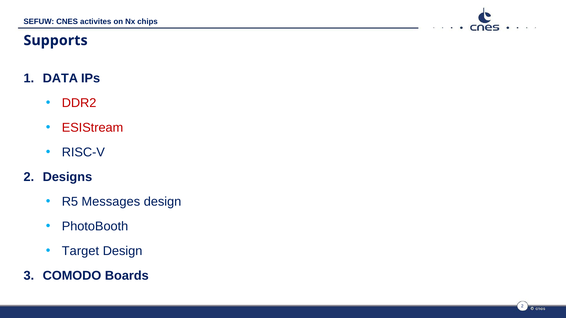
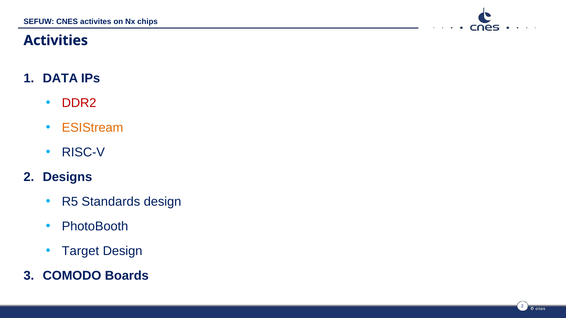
Supports: Supports -> Activities
ESIStream colour: red -> orange
Messages: Messages -> Standards
